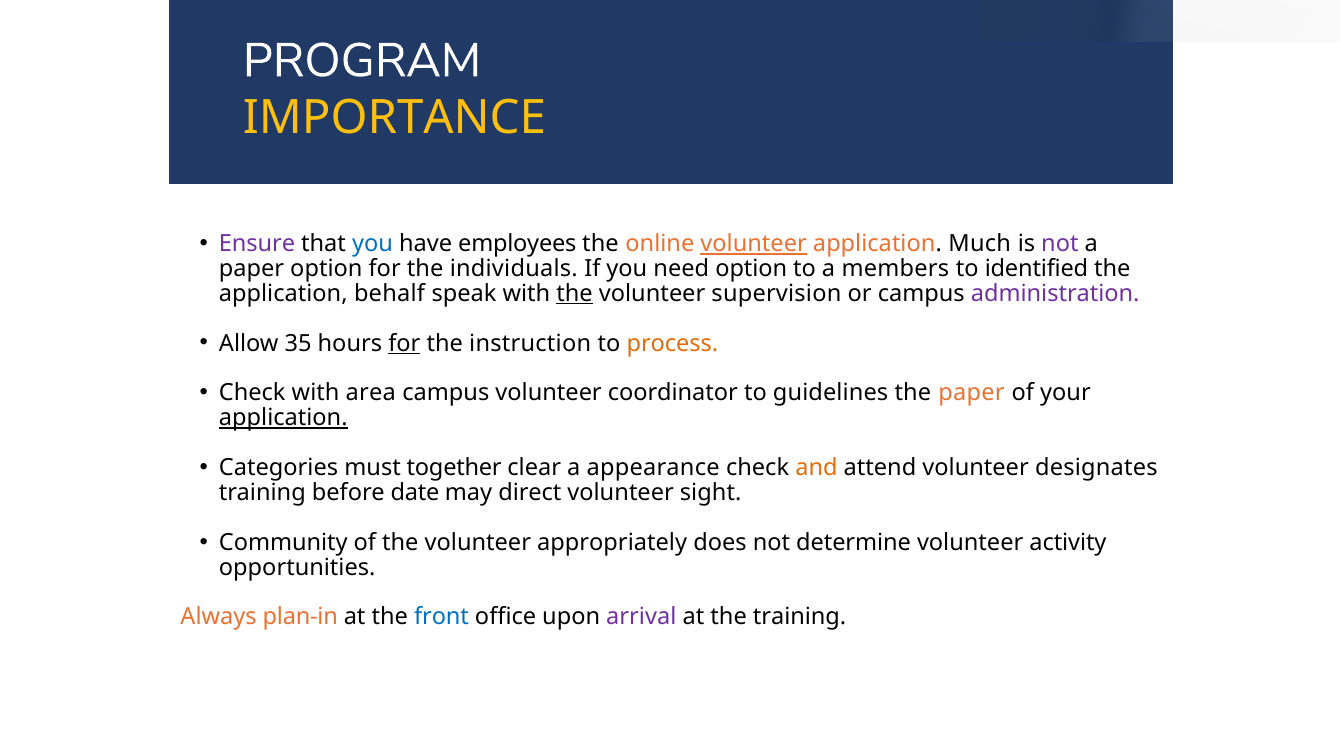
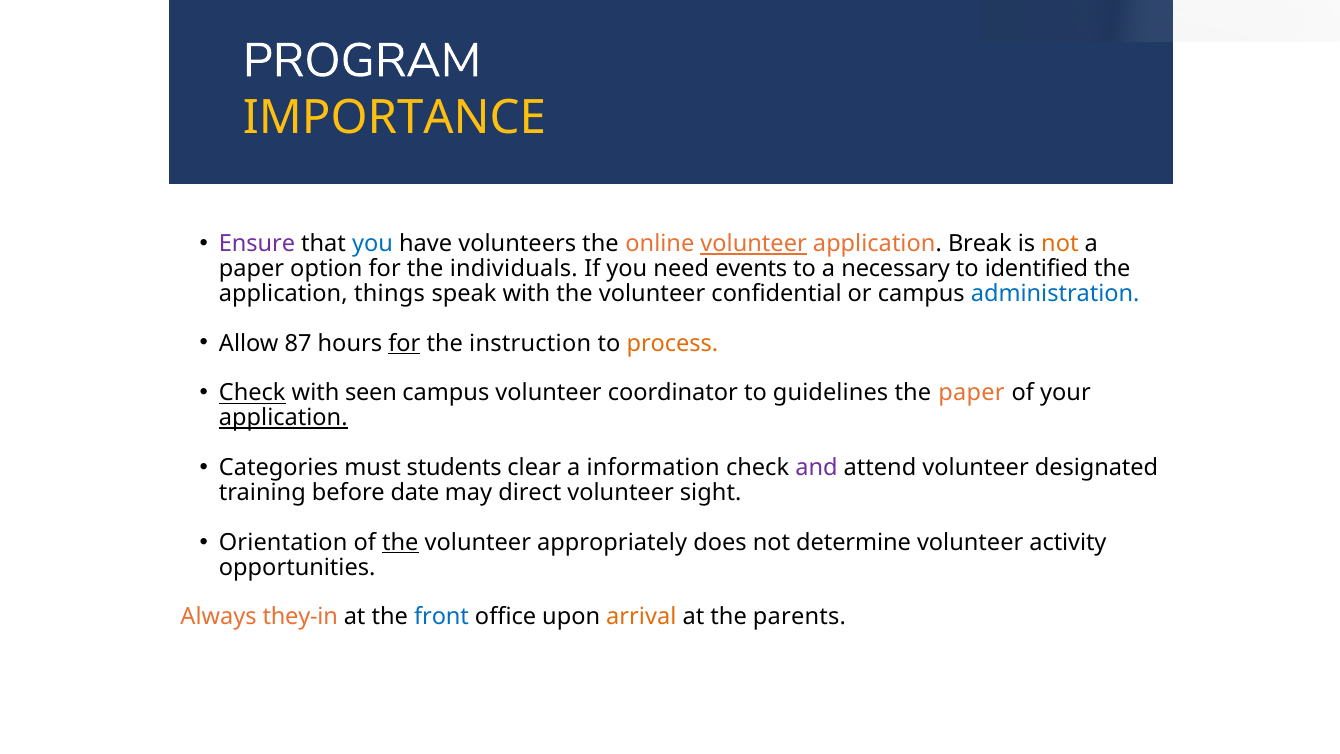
employees: employees -> volunteers
Much: Much -> Break
not at (1060, 244) colour: purple -> orange
need option: option -> events
members: members -> necessary
behalf: behalf -> things
the at (575, 293) underline: present -> none
supervision: supervision -> confidential
administration colour: purple -> blue
35: 35 -> 87
Check at (252, 393) underline: none -> present
area: area -> seen
together: together -> students
appearance: appearance -> information
and colour: orange -> purple
designates: designates -> designated
Community: Community -> Orientation
the at (400, 542) underline: none -> present
plan-in: plan-in -> they-in
arrival colour: purple -> orange
the training: training -> parents
